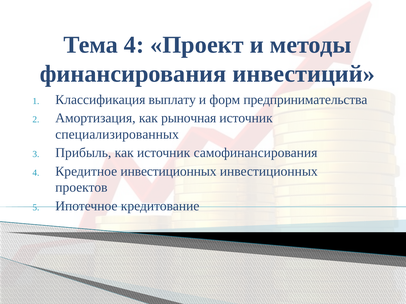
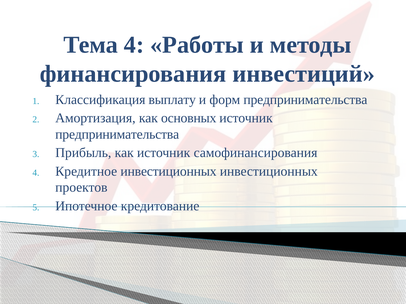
Проект: Проект -> Работы
рыночная: рыночная -> основных
специализированных at (117, 135): специализированных -> предпринимательства
